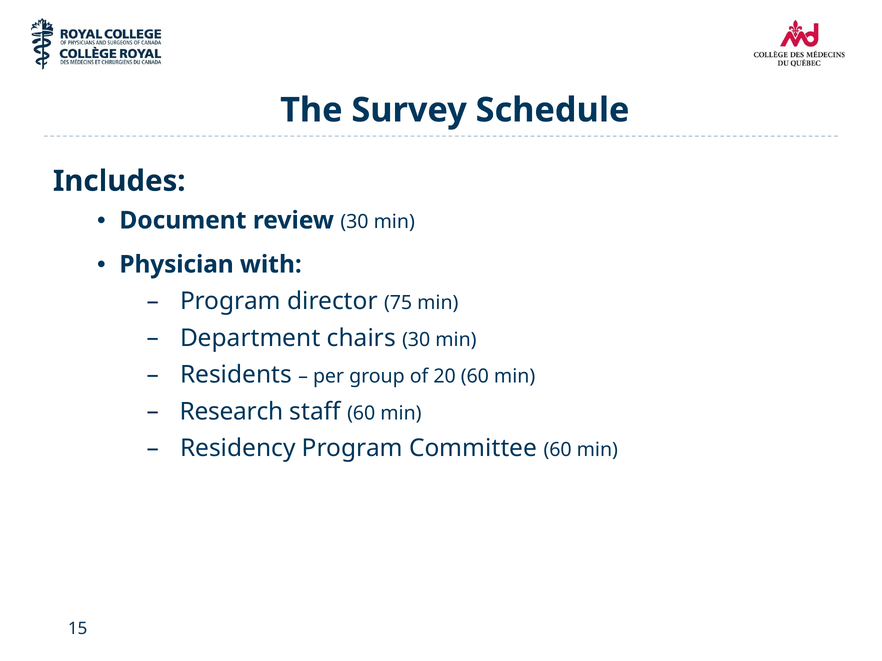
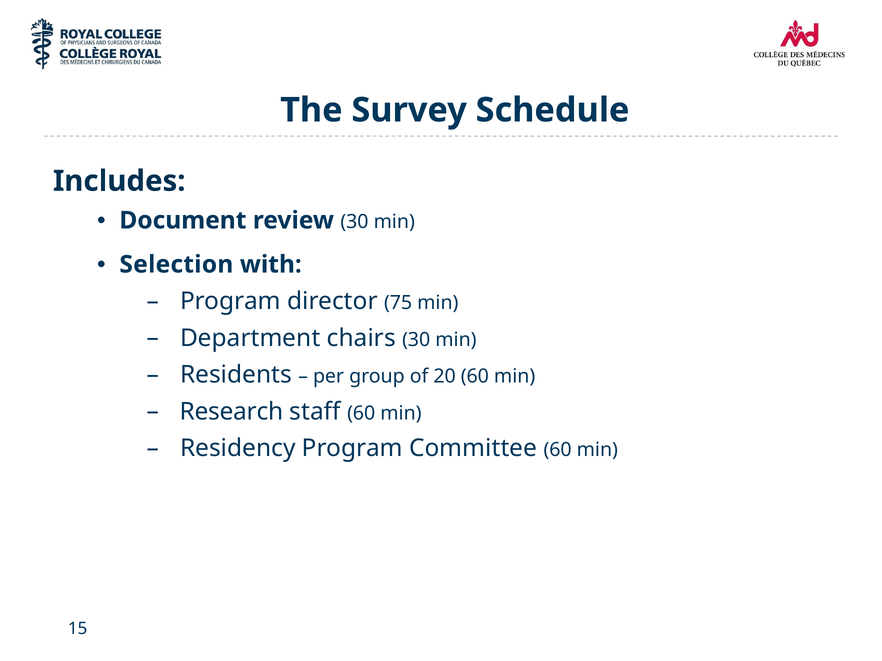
Physician: Physician -> Selection
